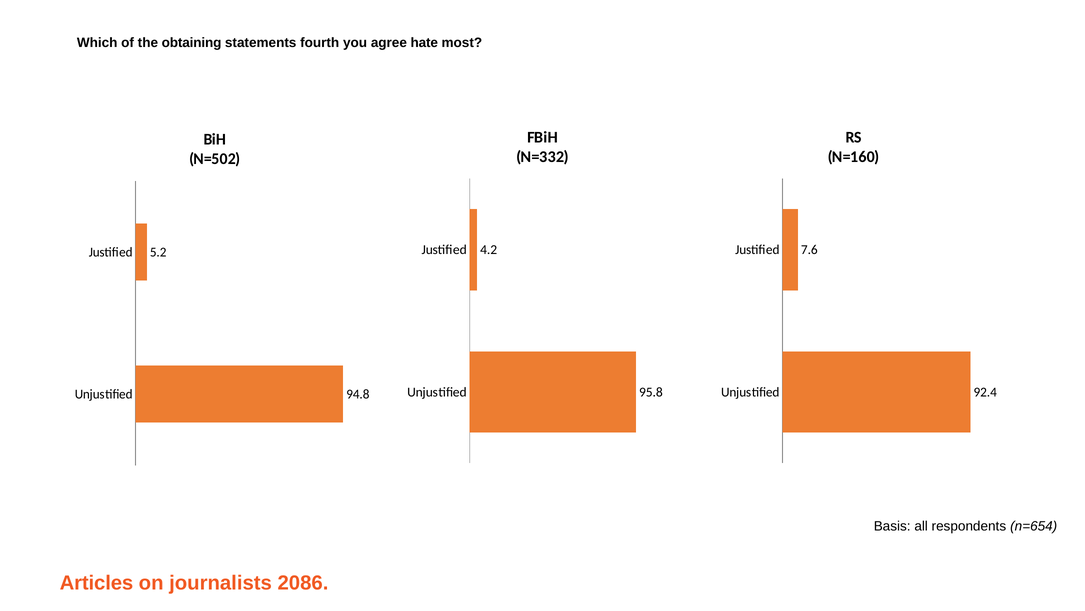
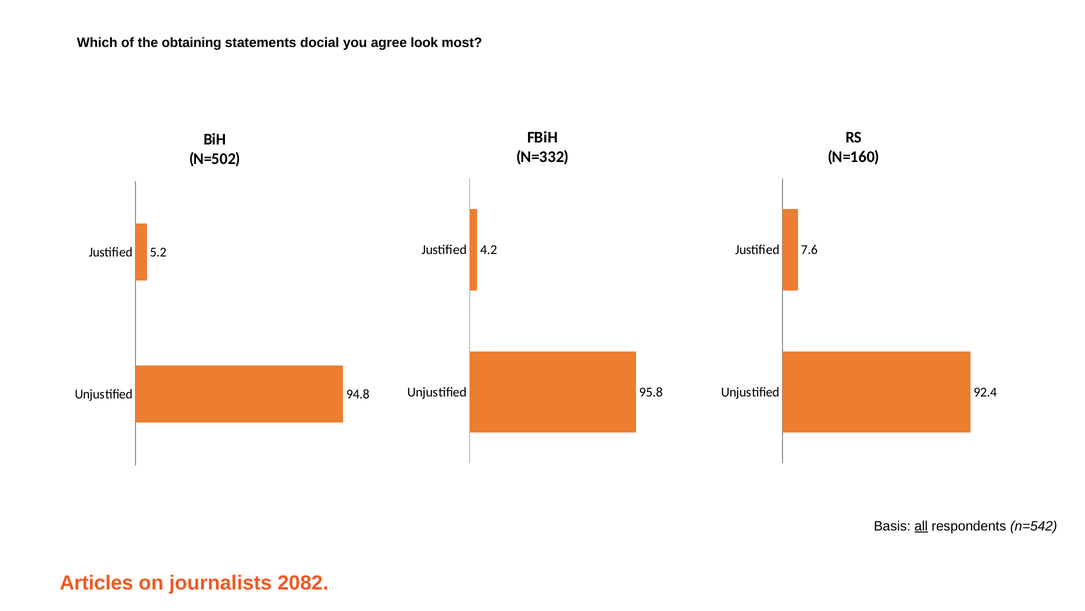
fourth: fourth -> docial
hate: hate -> look
all underline: none -> present
n=654: n=654 -> n=542
2086: 2086 -> 2082
